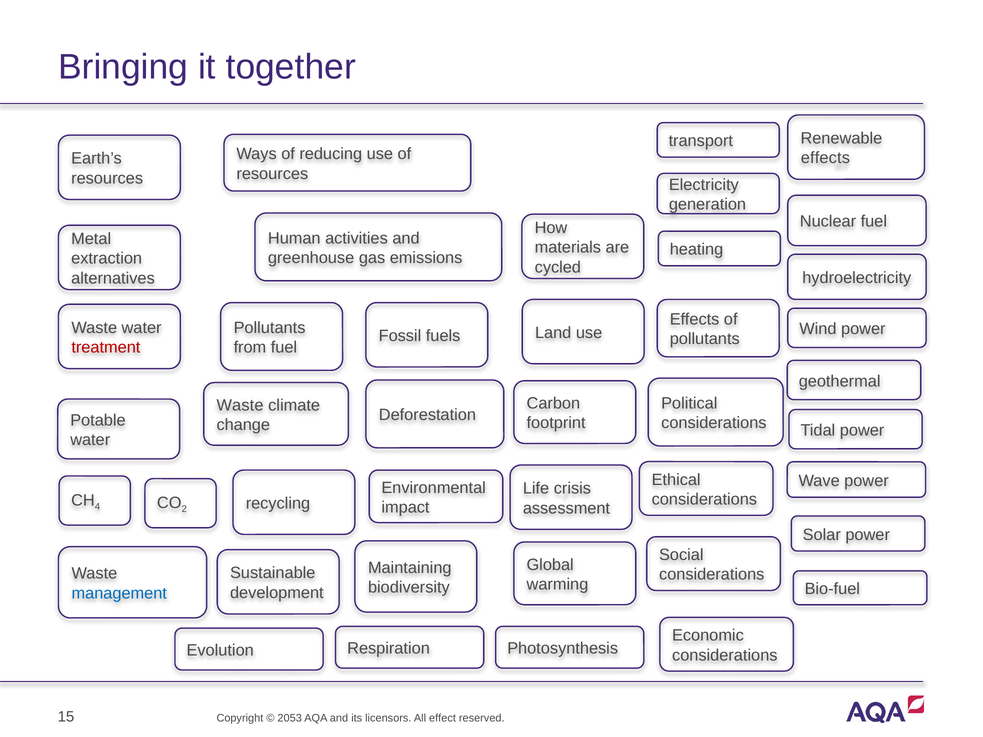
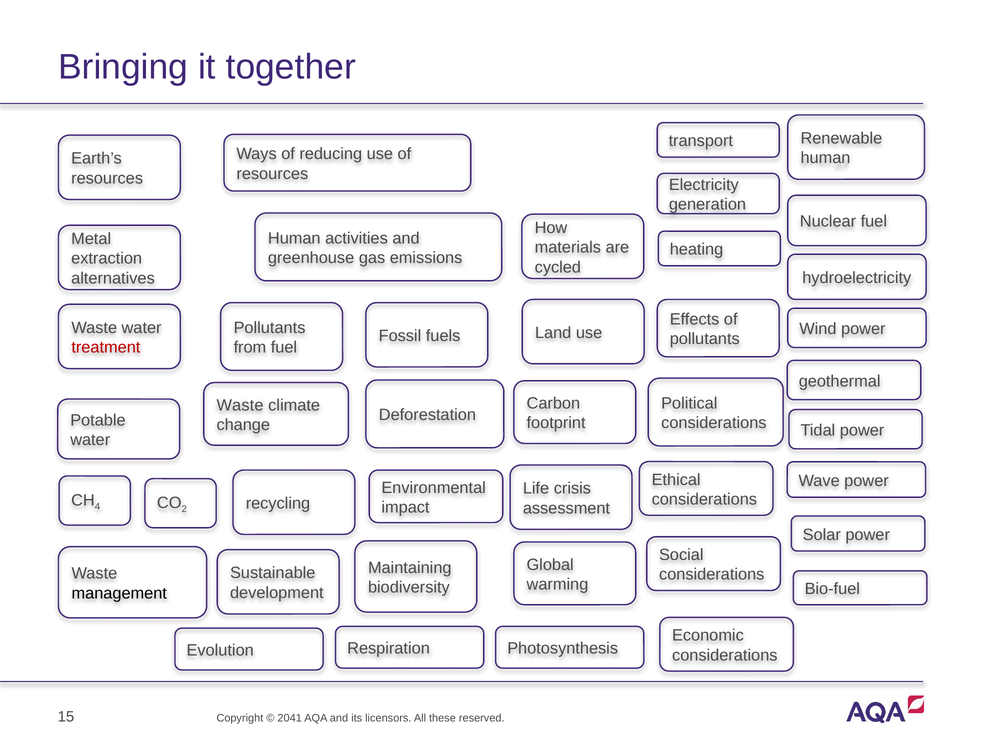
effects at (825, 158): effects -> human
management colour: blue -> black
2053: 2053 -> 2041
effect: effect -> these
